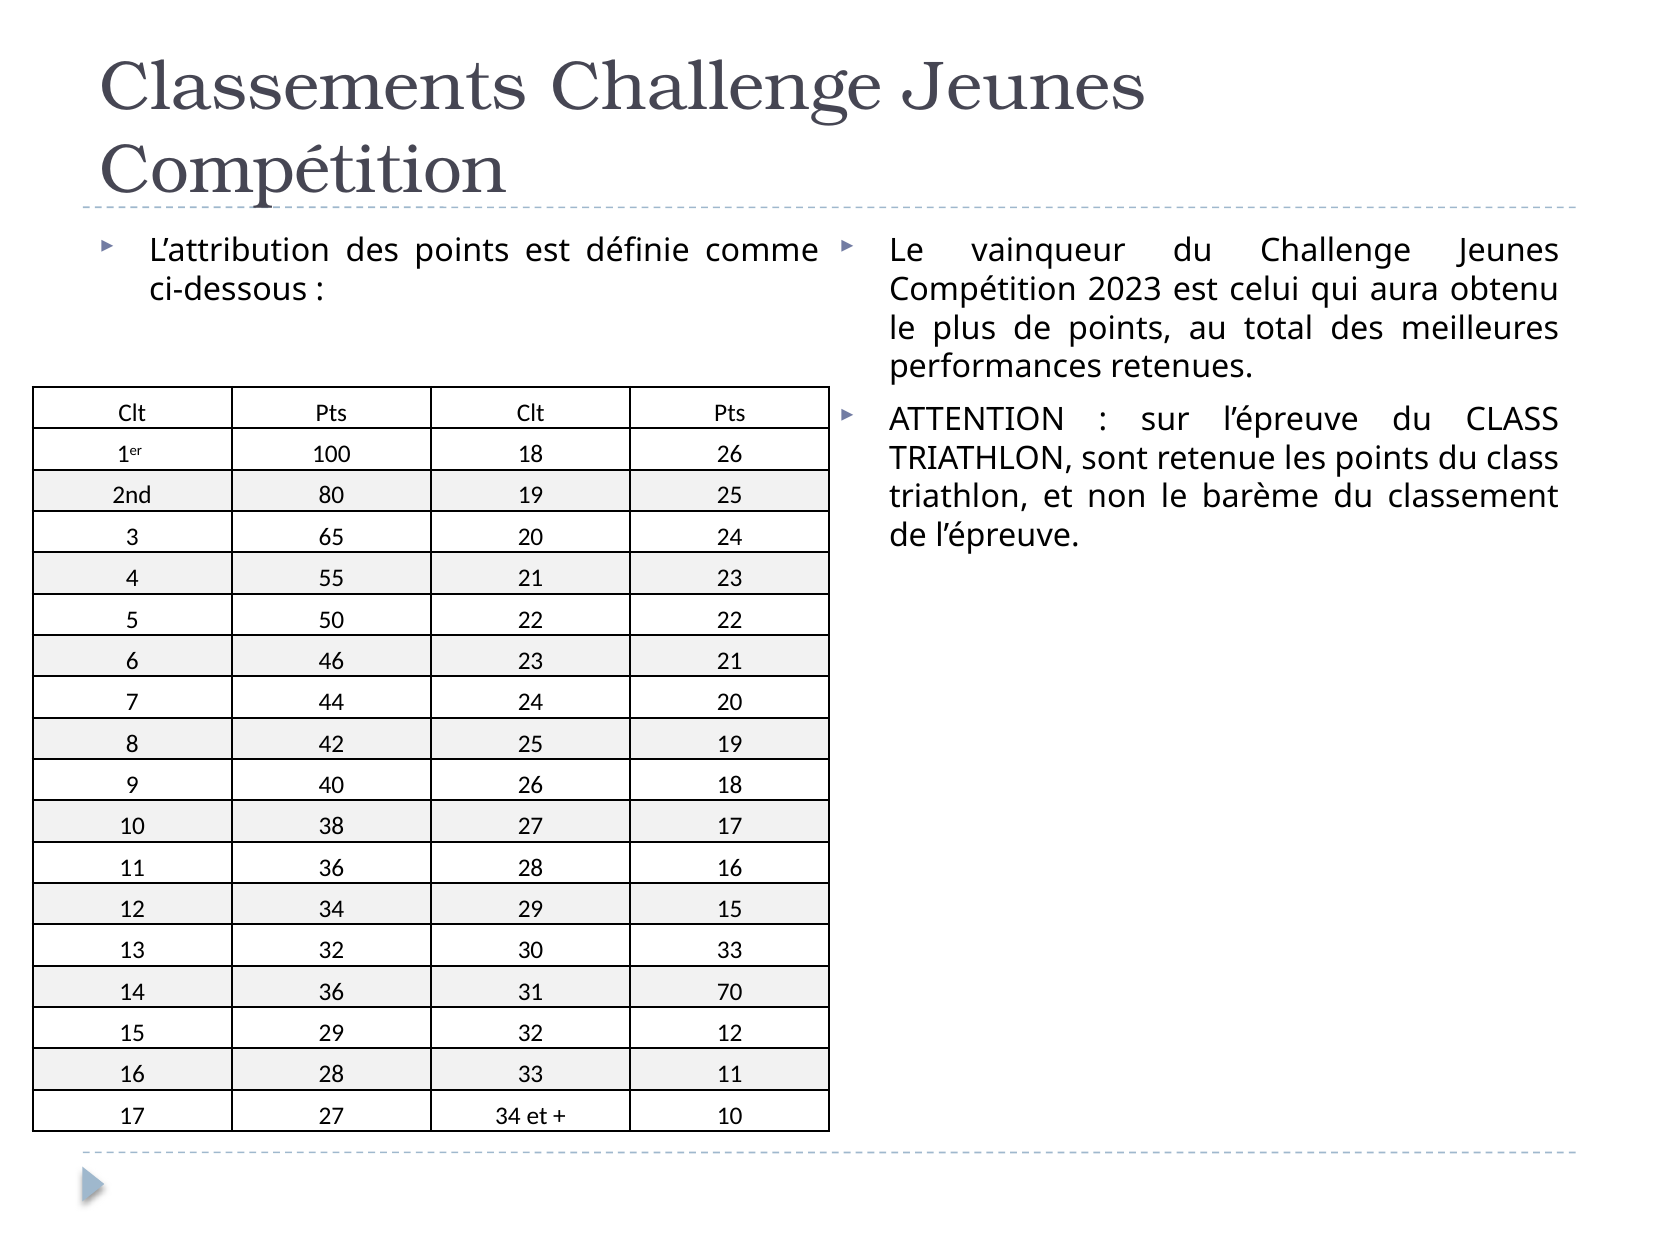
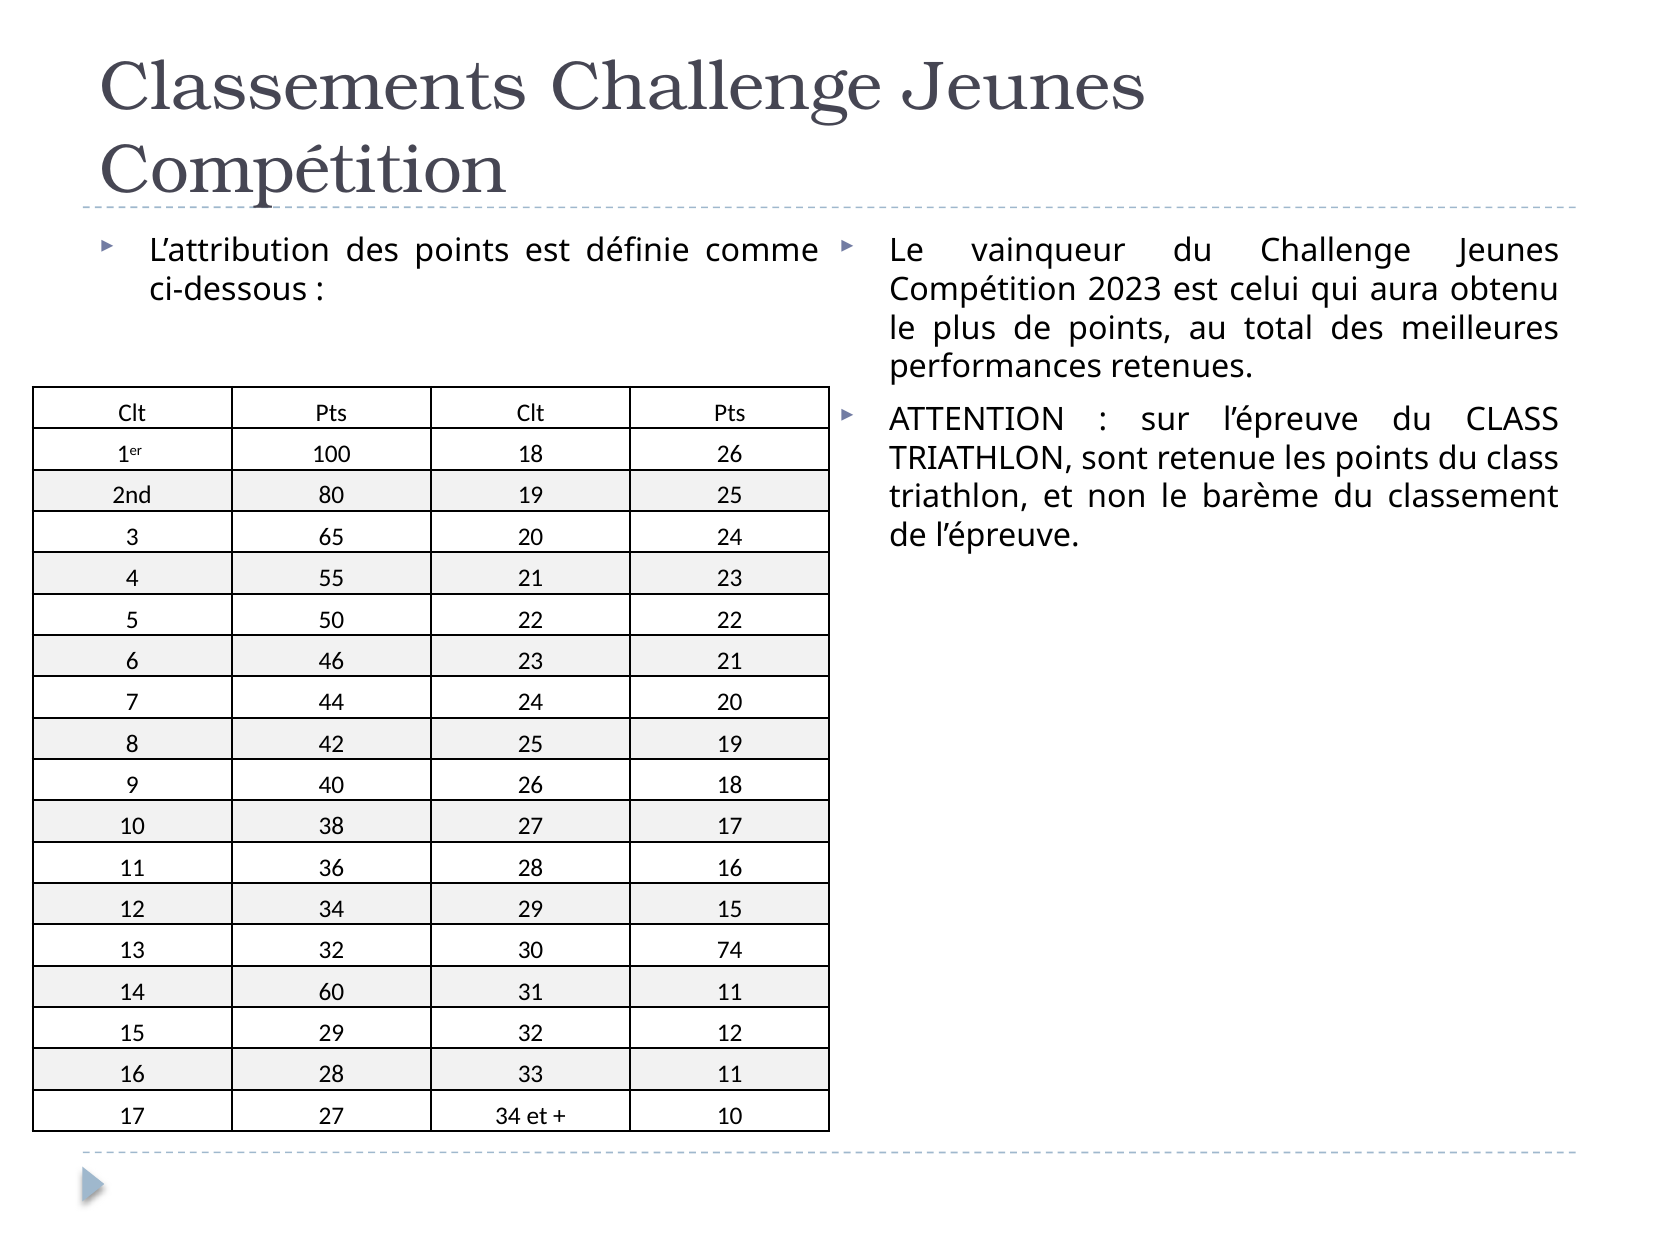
30 33: 33 -> 74
14 36: 36 -> 60
31 70: 70 -> 11
